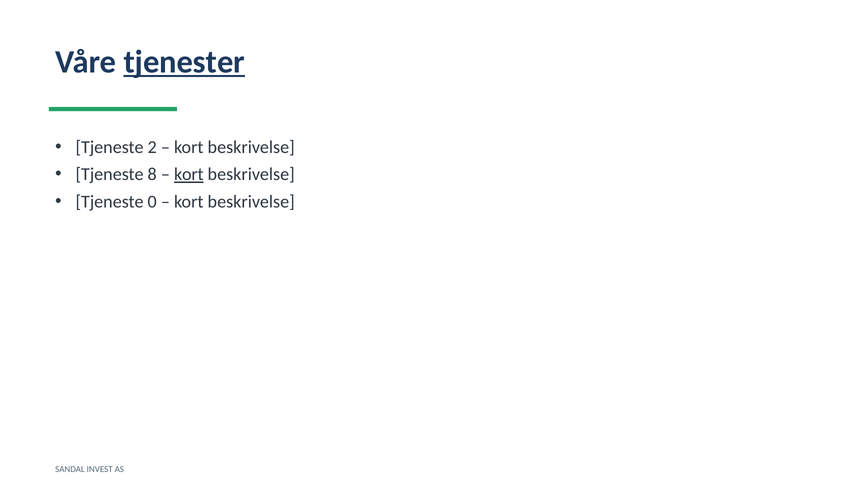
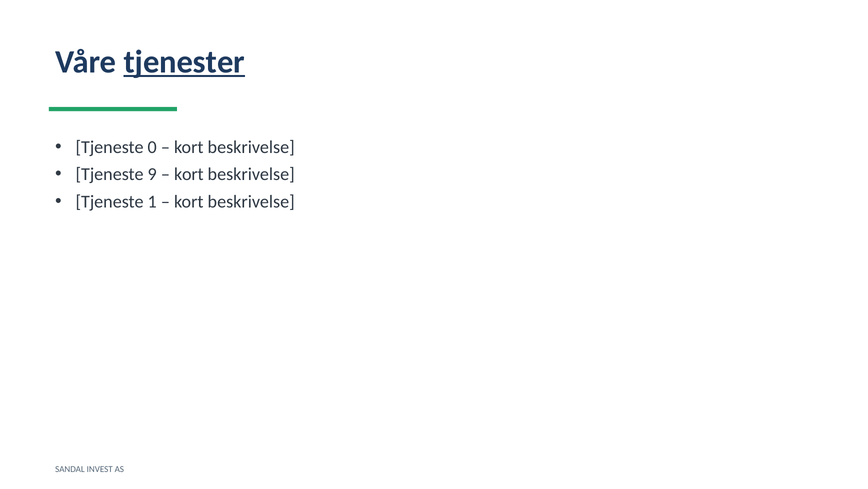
2: 2 -> 0
8: 8 -> 9
kort at (189, 174) underline: present -> none
0: 0 -> 1
